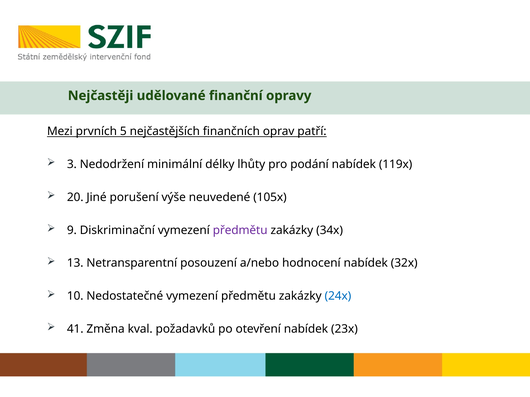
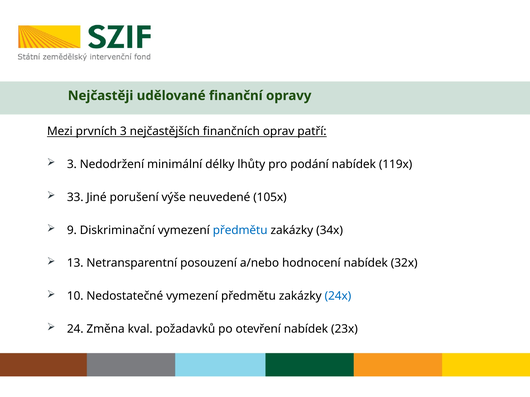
prvních 5: 5 -> 3
20: 20 -> 33
předmětu at (240, 230) colour: purple -> blue
41: 41 -> 24
